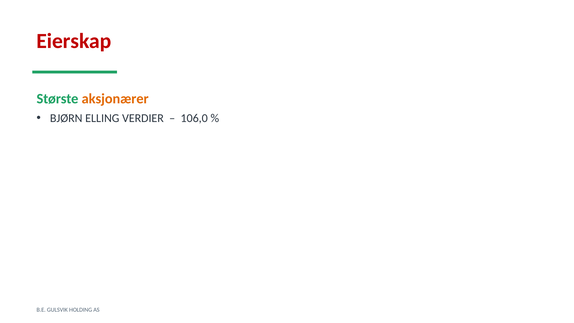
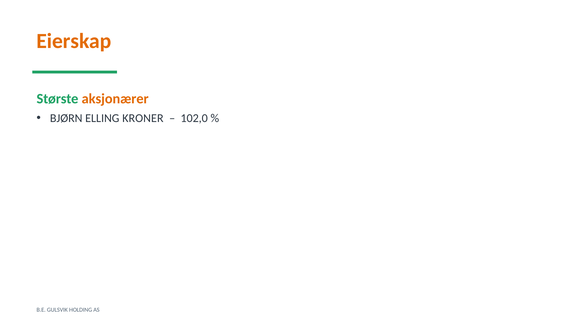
Eierskap colour: red -> orange
VERDIER: VERDIER -> KRONER
106,0: 106,0 -> 102,0
